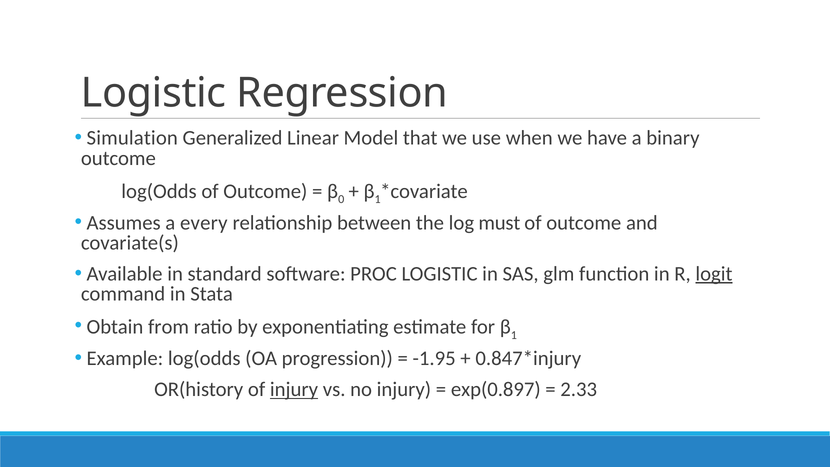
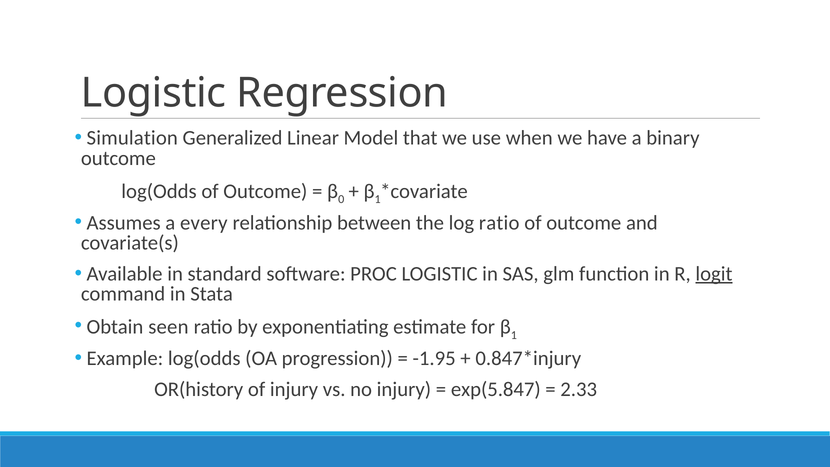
log must: must -> ratio
from: from -> seen
injury at (294, 389) underline: present -> none
exp(0.897: exp(0.897 -> exp(5.847
